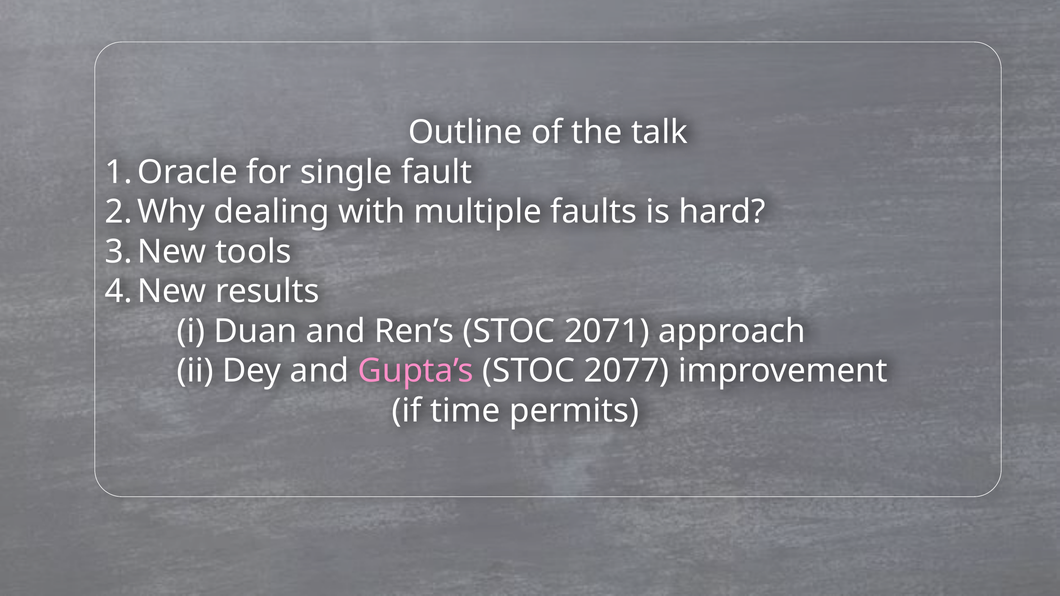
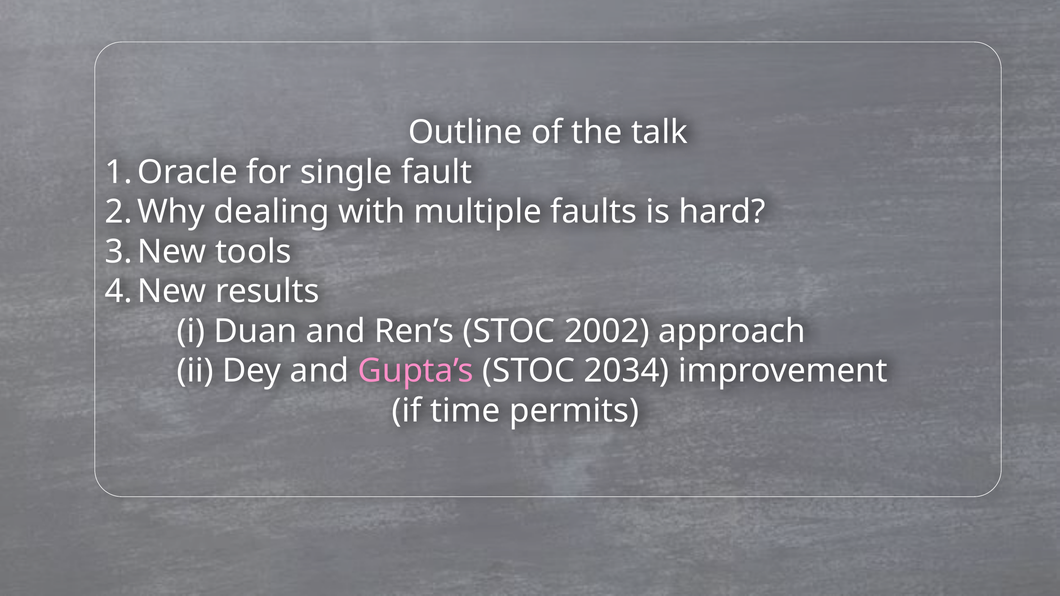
2071: 2071 -> 2002
2077: 2077 -> 2034
